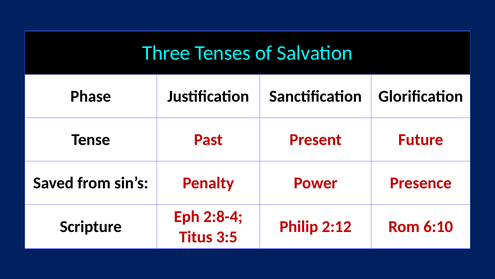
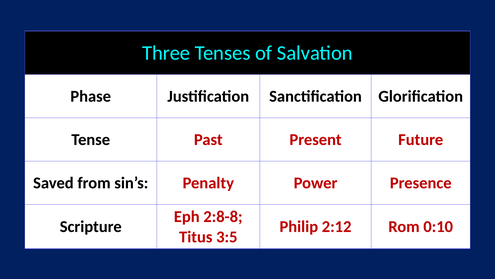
2:8-4: 2:8-4 -> 2:8-8
6:10: 6:10 -> 0:10
